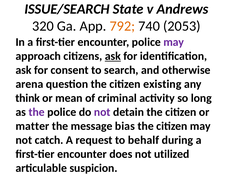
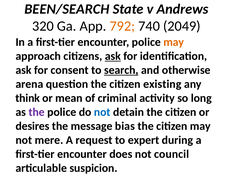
ISSUE/SEARCH: ISSUE/SEARCH -> BEEN/SEARCH
2053: 2053 -> 2049
may at (174, 42) colour: purple -> orange
search underline: none -> present
not at (102, 112) colour: purple -> blue
matter: matter -> desires
catch: catch -> mere
behalf: behalf -> expert
utilized: utilized -> council
